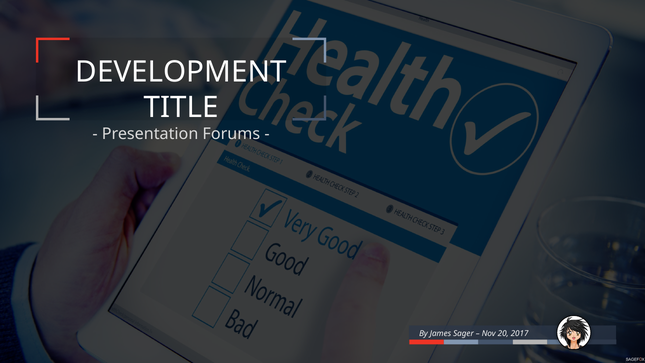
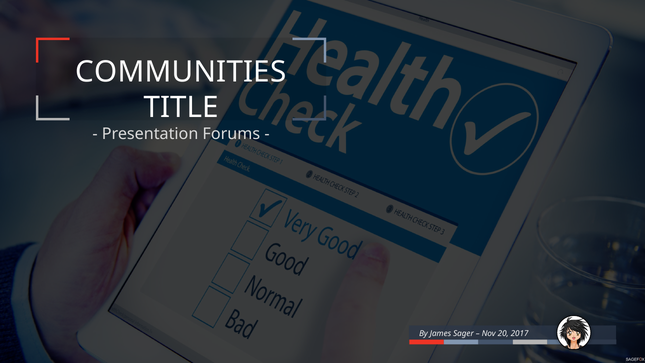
DEVELOPMENT: DEVELOPMENT -> COMMUNITIES
